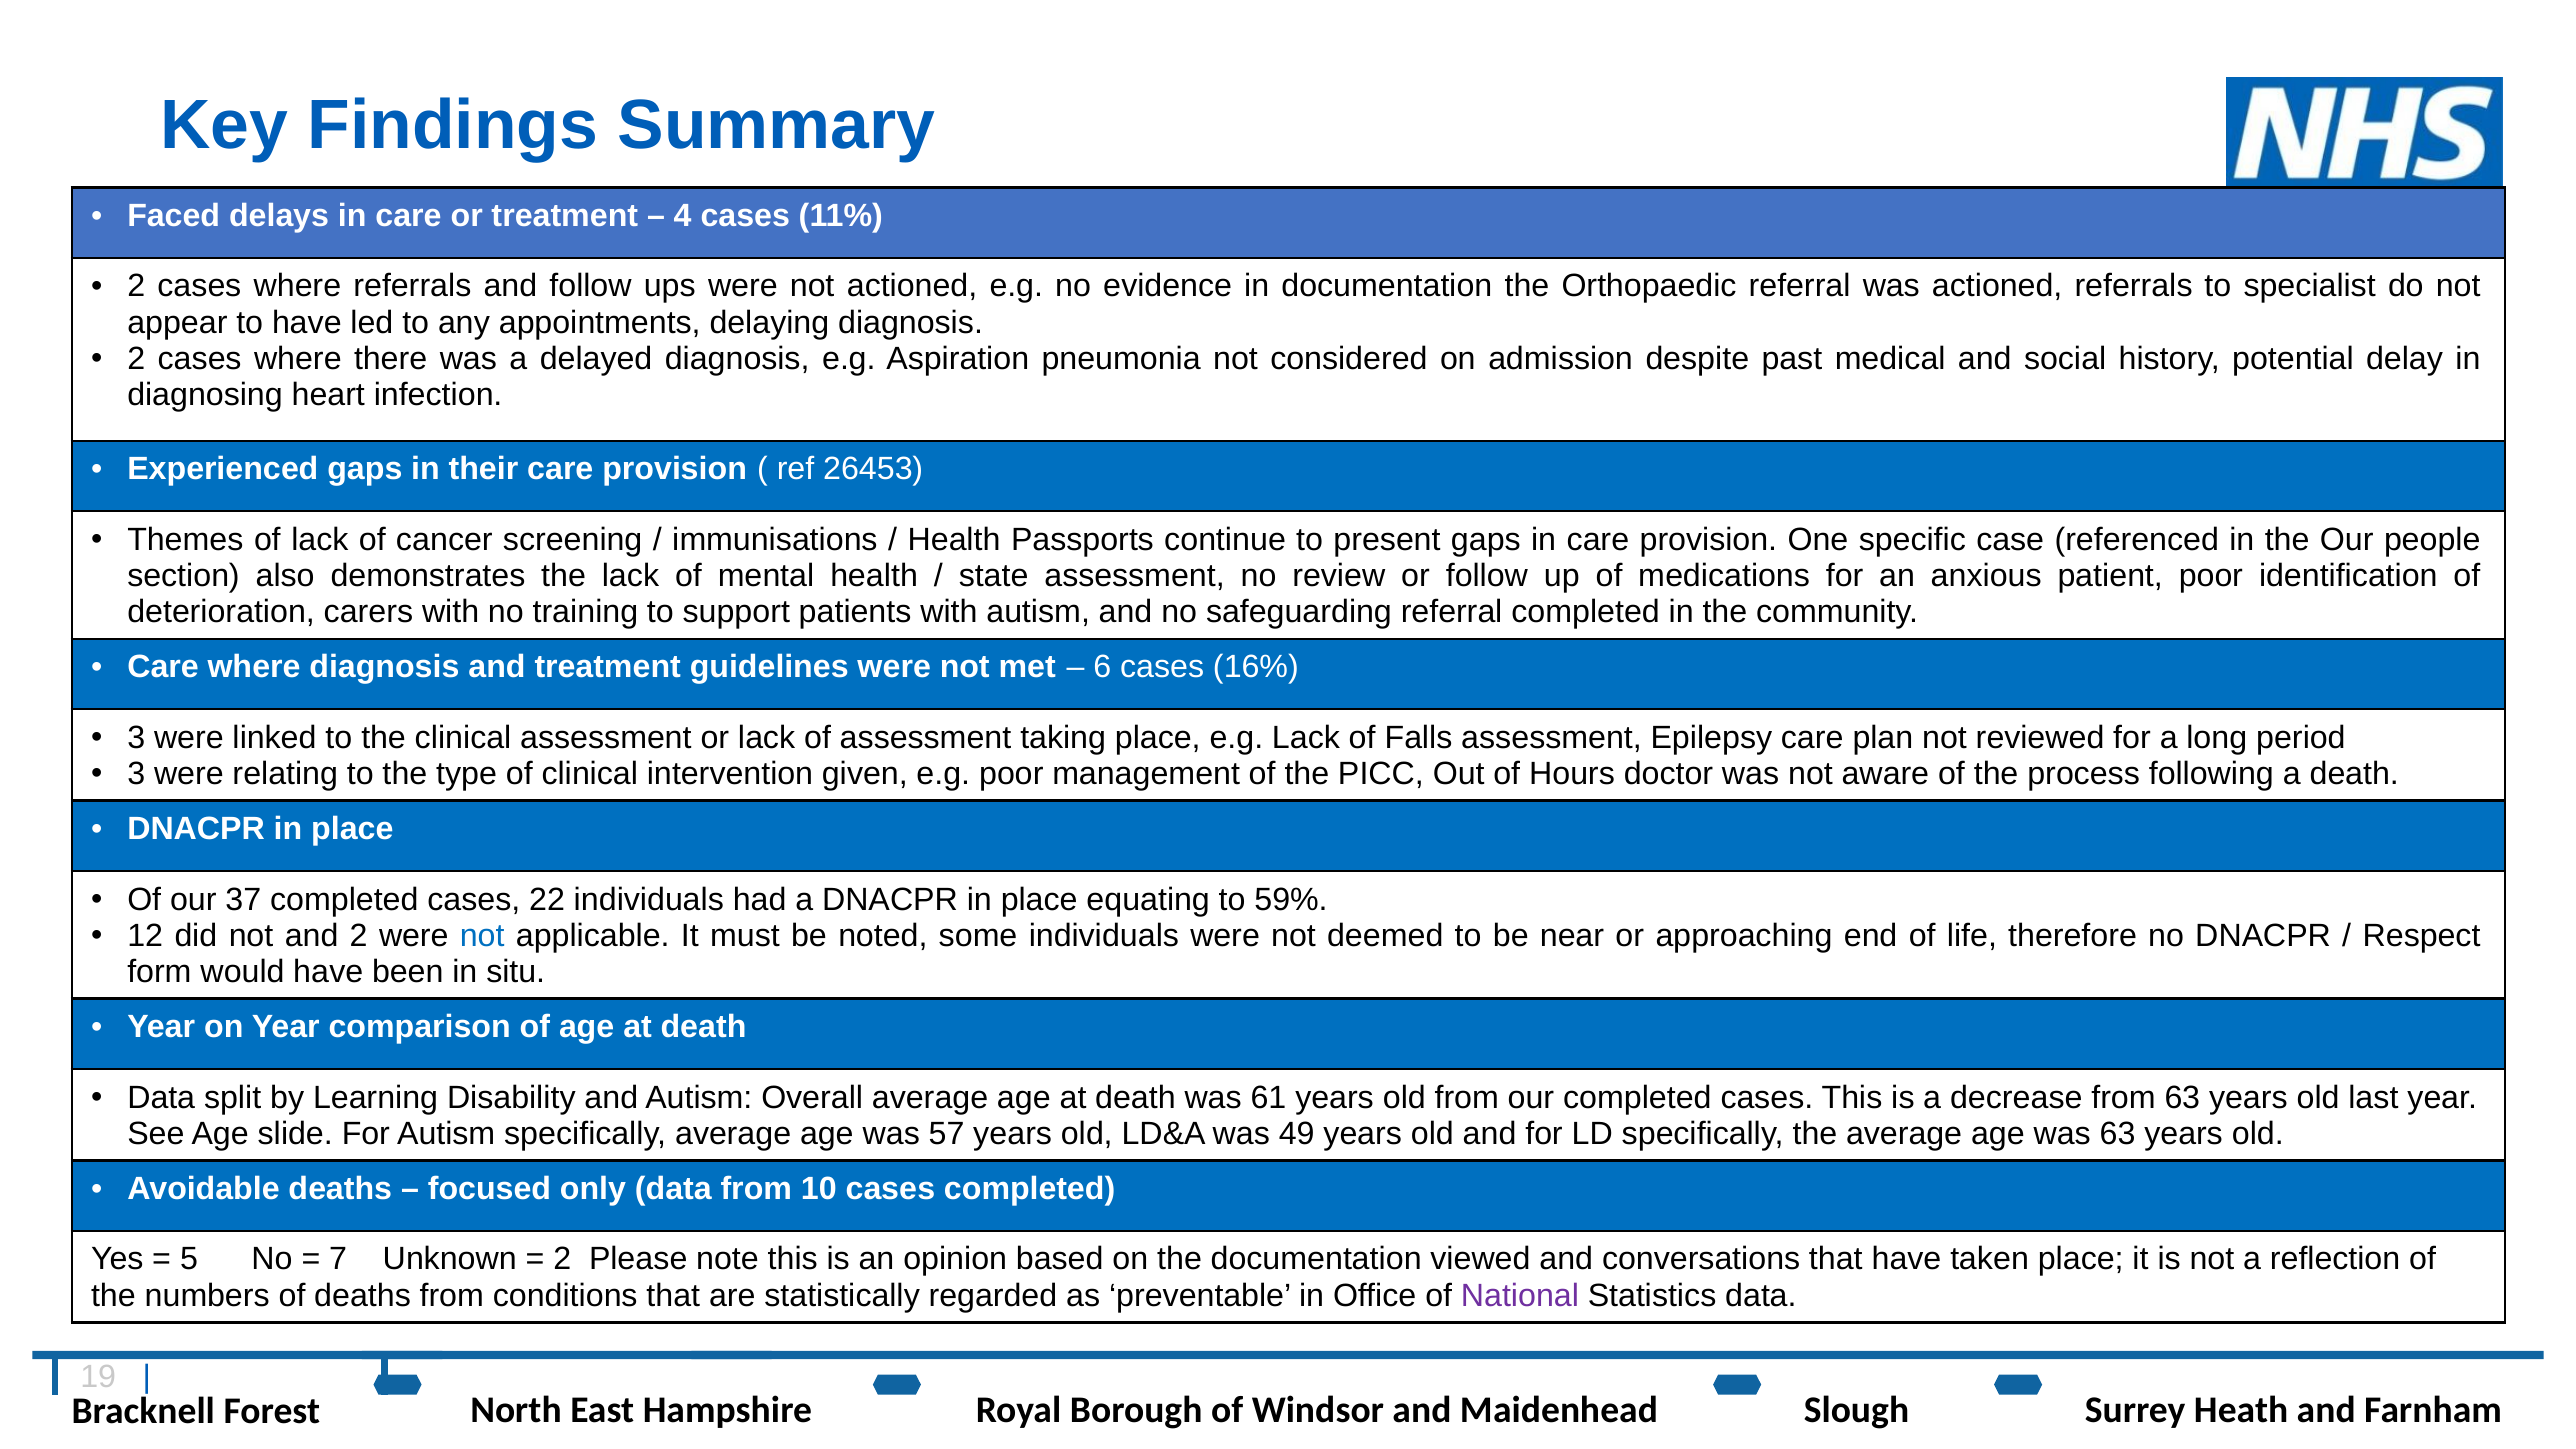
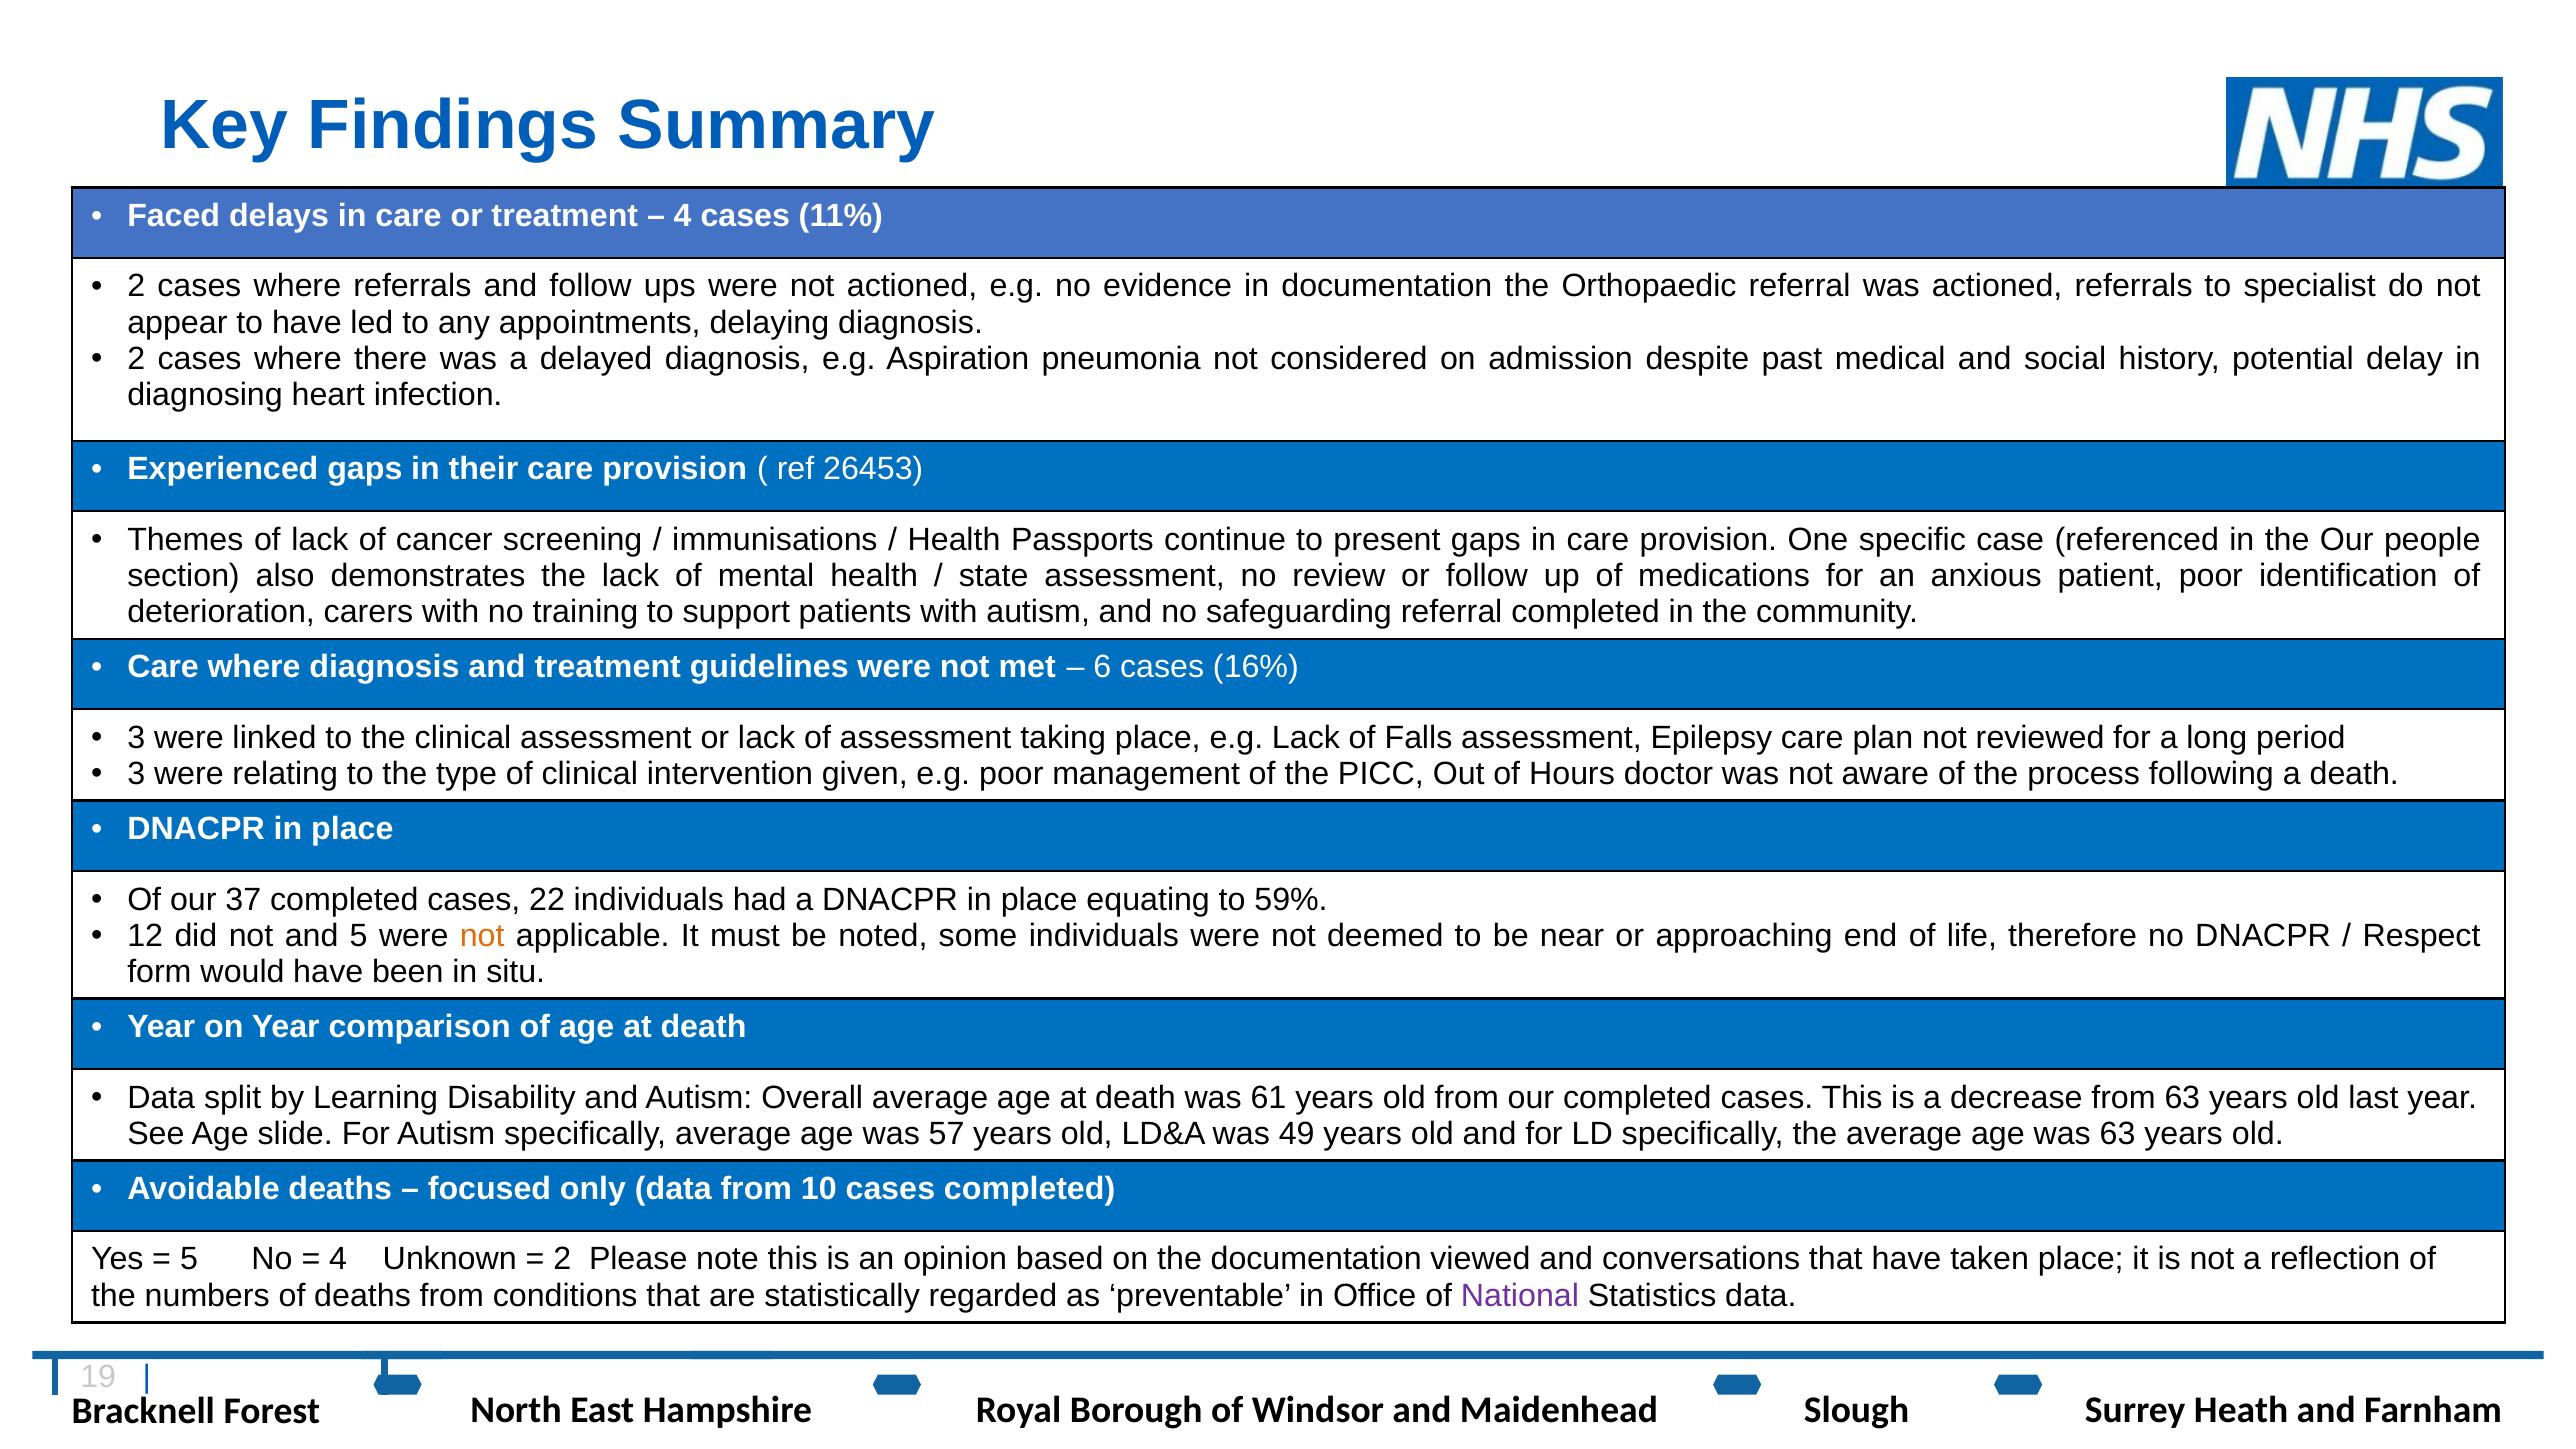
and 2: 2 -> 5
not at (482, 935) colour: blue -> orange
7 at (338, 1259): 7 -> 4
